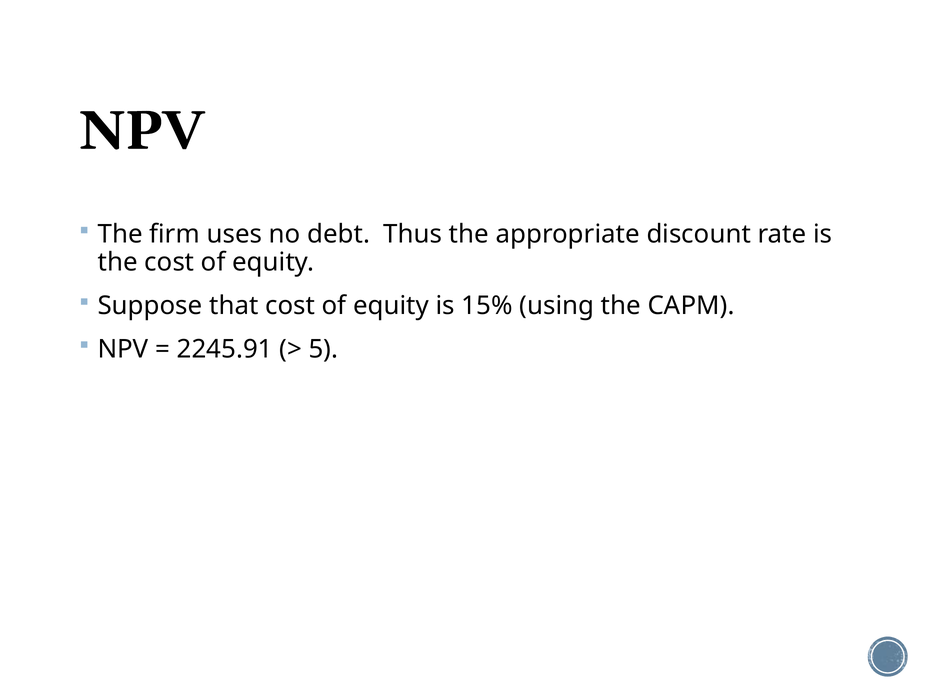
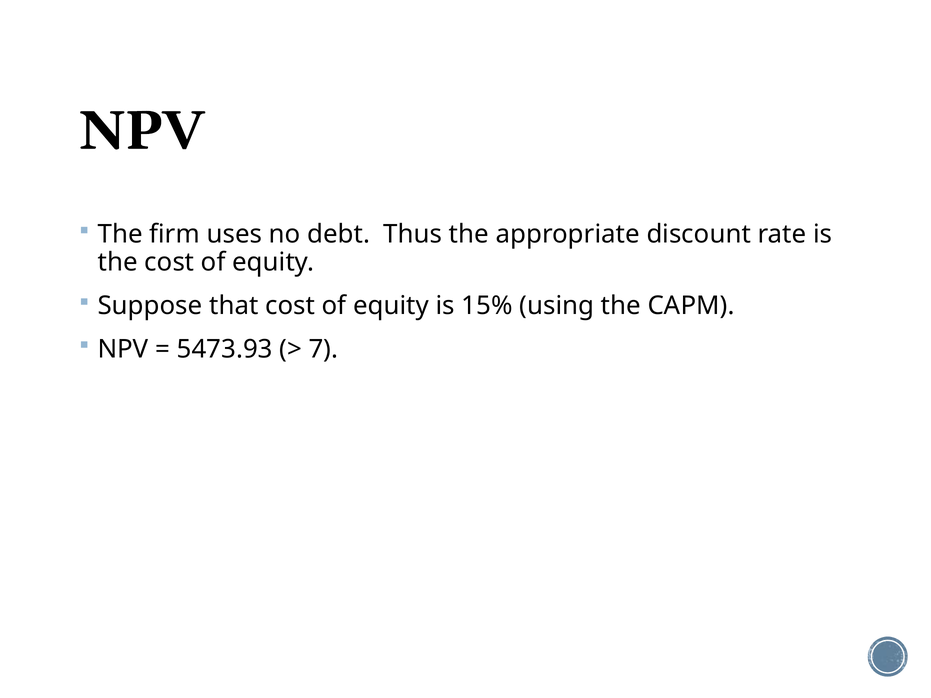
2245.91: 2245.91 -> 5473.93
5: 5 -> 7
